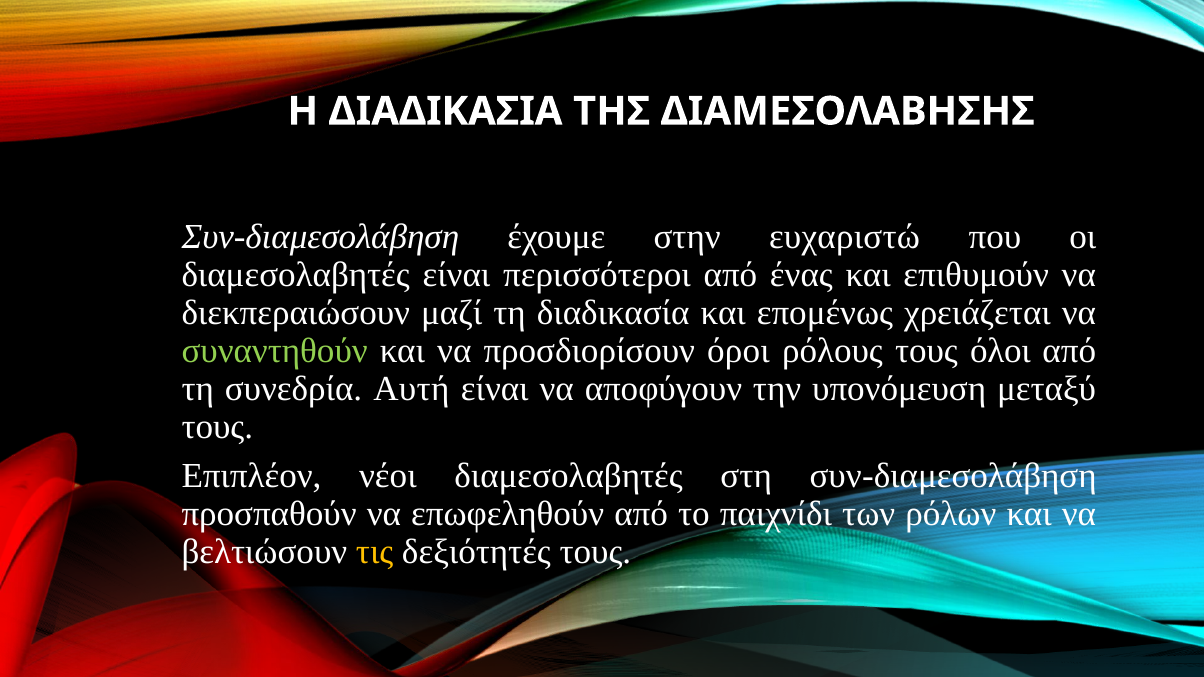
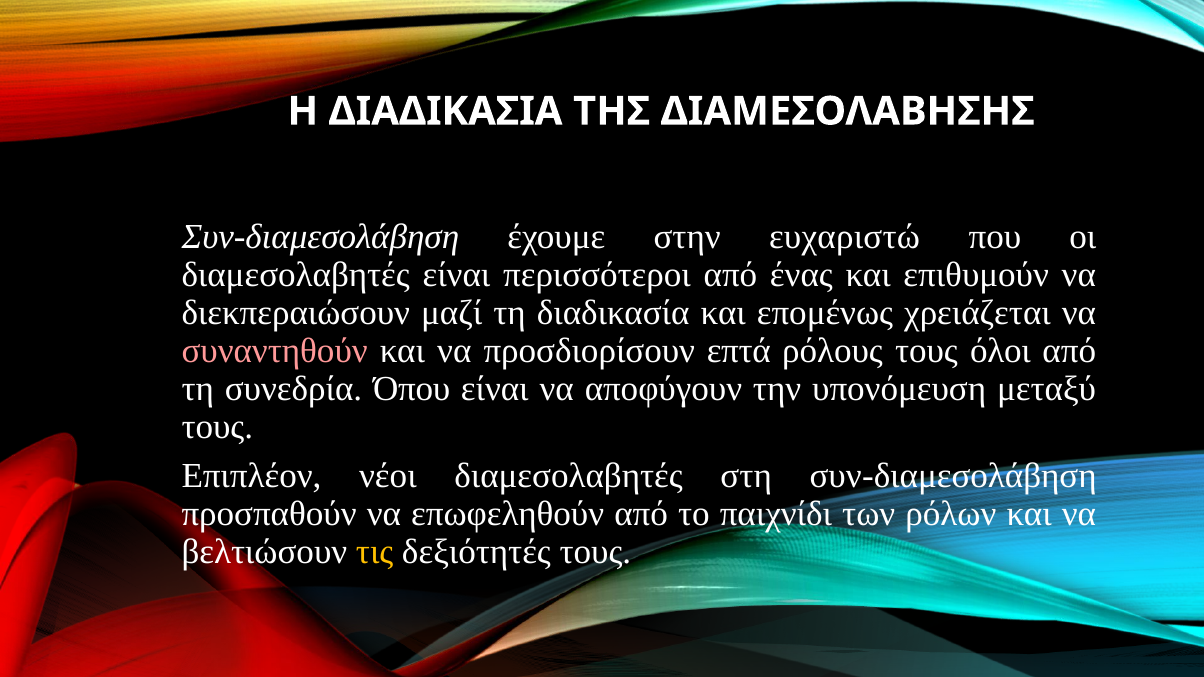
συναντηθούν colour: light green -> pink
όροι: όροι -> επτά
Αυτή: Αυτή -> Όπου
